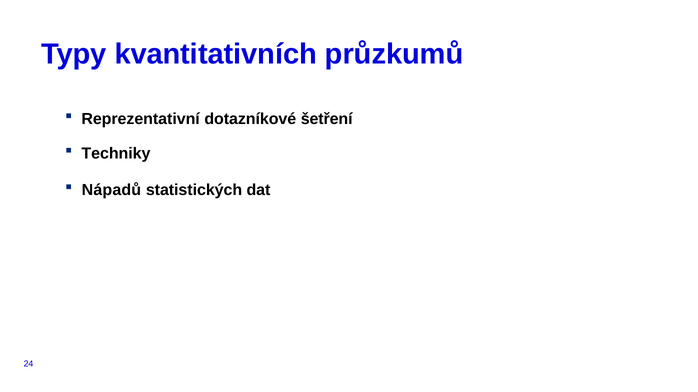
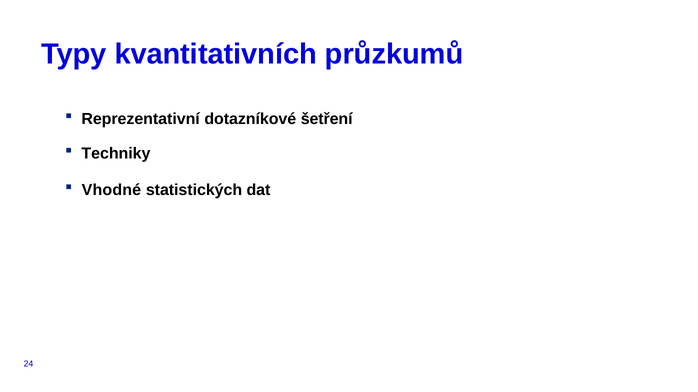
Nápadů: Nápadů -> Vhodné
